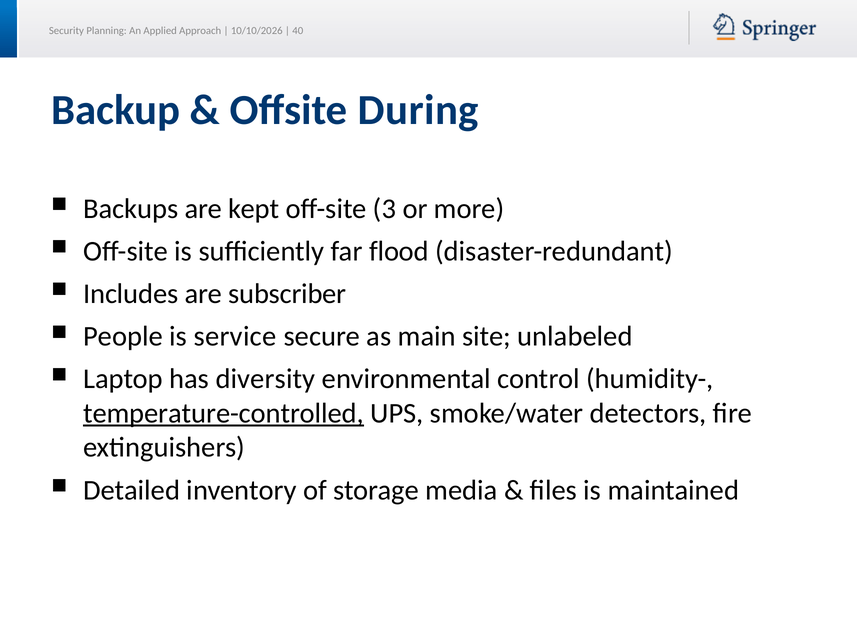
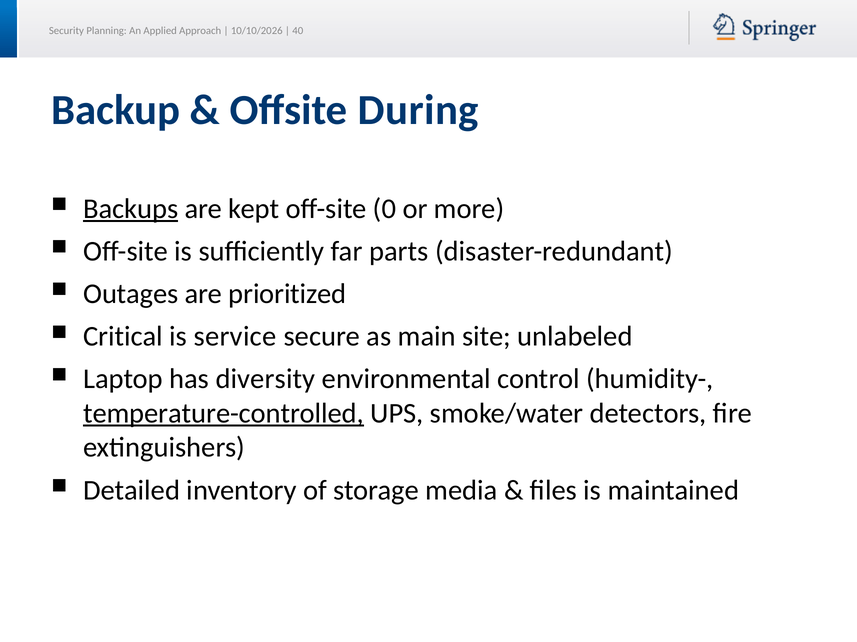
Backups underline: none -> present
3: 3 -> 0
flood: flood -> parts
Includes: Includes -> Outages
subscriber: subscriber -> prioritized
People: People -> Critical
